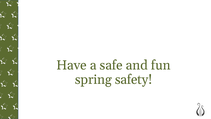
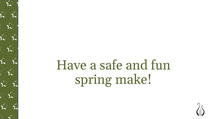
safety: safety -> make
